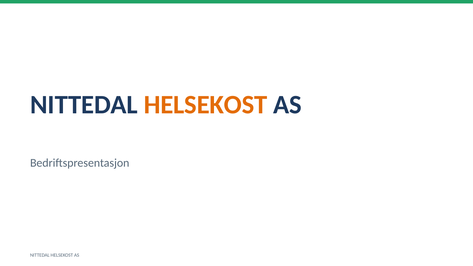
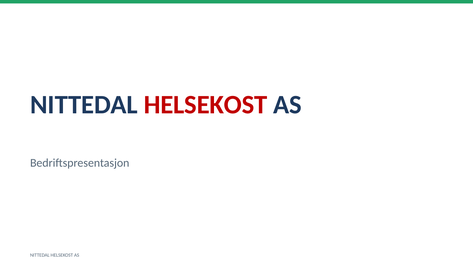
HELSEKOST at (206, 105) colour: orange -> red
